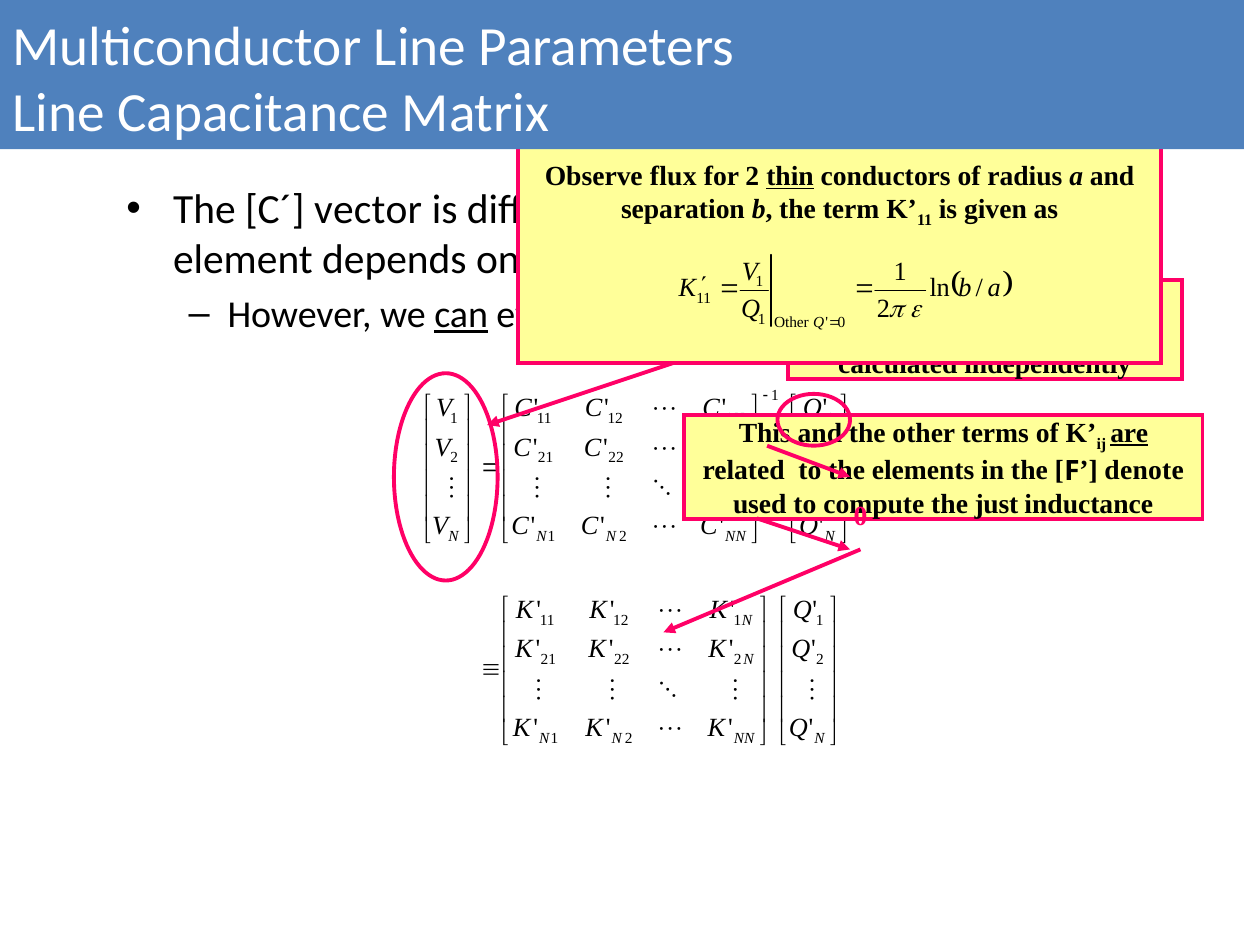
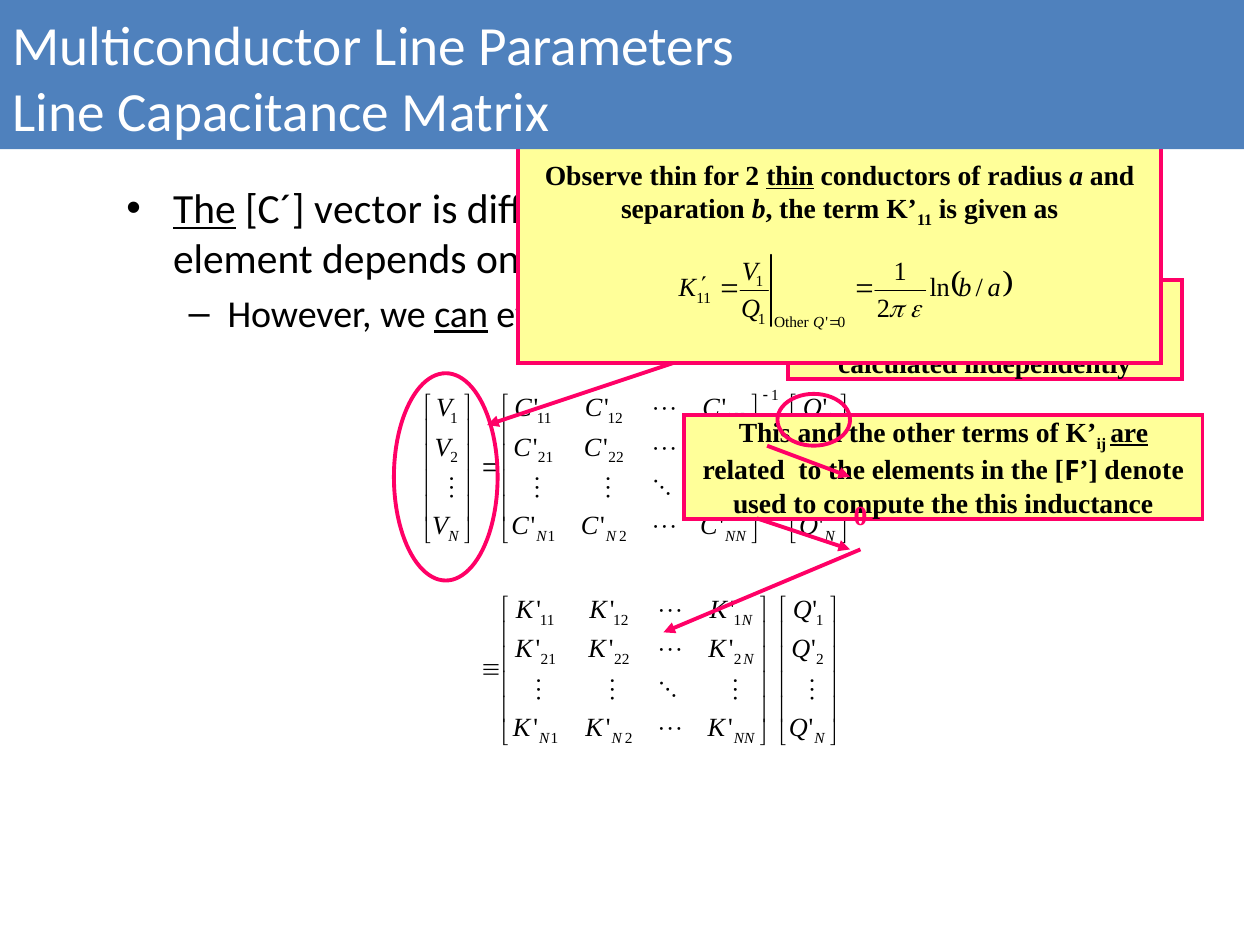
Observe flux: flux -> thin
The at (204, 210) underline: none -> present
the just: just -> this
